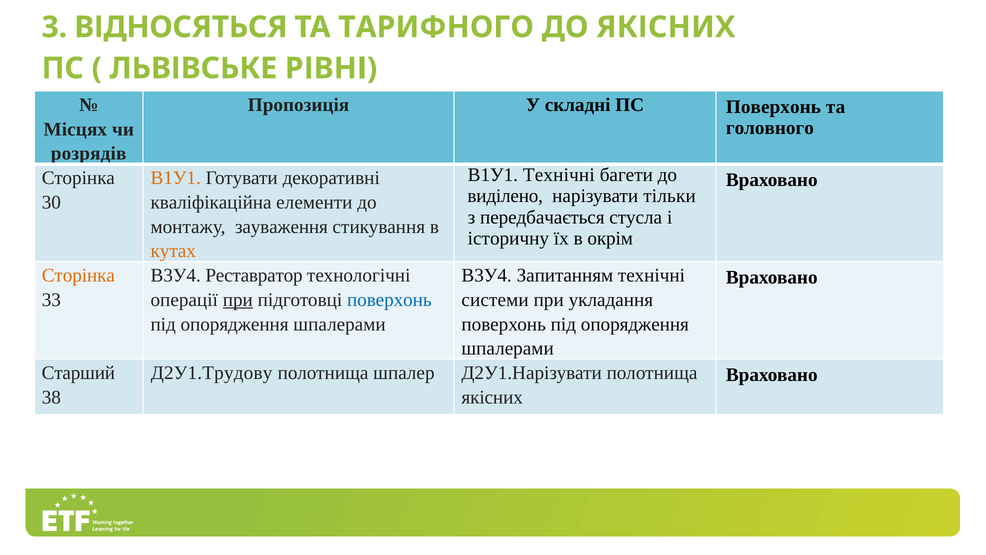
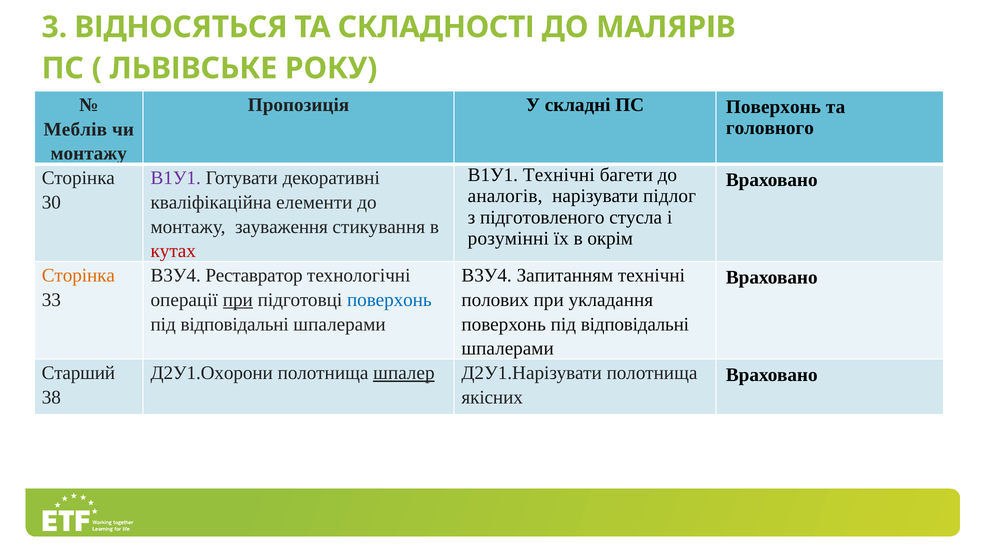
ТАРИФНОГО: ТАРИФНОГО -> СКЛАДНОСТІ
ДО ЯКІСНИХ: ЯКІСНИХ -> МАЛЯРІВ
РІВНІ: РІВНІ -> РОКУ
Місцях: Місцях -> Меблів
розрядів at (89, 154): розрядів -> монтажу
В1У1 at (176, 178) colour: orange -> purple
виділено: виділено -> аналогів
тільки: тільки -> підлог
передбачається: передбачається -> підготовленого
історичну: історичну -> розумінні
кутах colour: orange -> red
системи: системи -> полових
опорядження at (235, 324): опорядження -> відповідальні
опорядження at (635, 324): опорядження -> відповідальні
Д2У1.Трудову: Д2У1.Трудову -> Д2У1.Охорони
шпалер underline: none -> present
